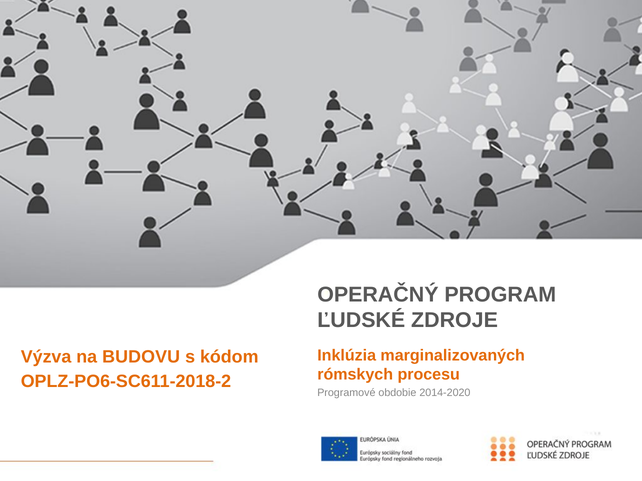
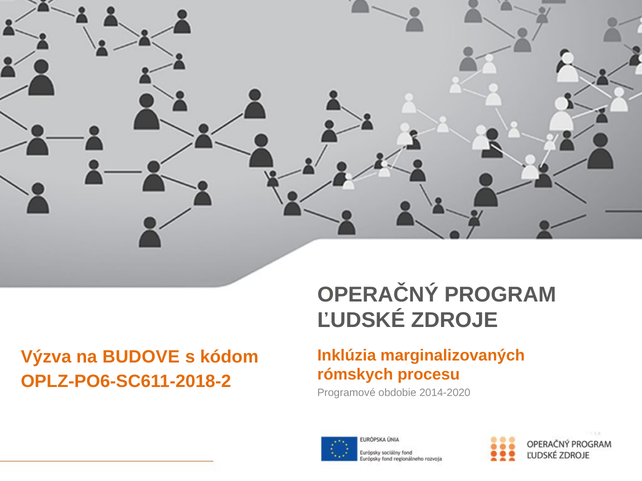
BUDOVU: BUDOVU -> BUDOVE
